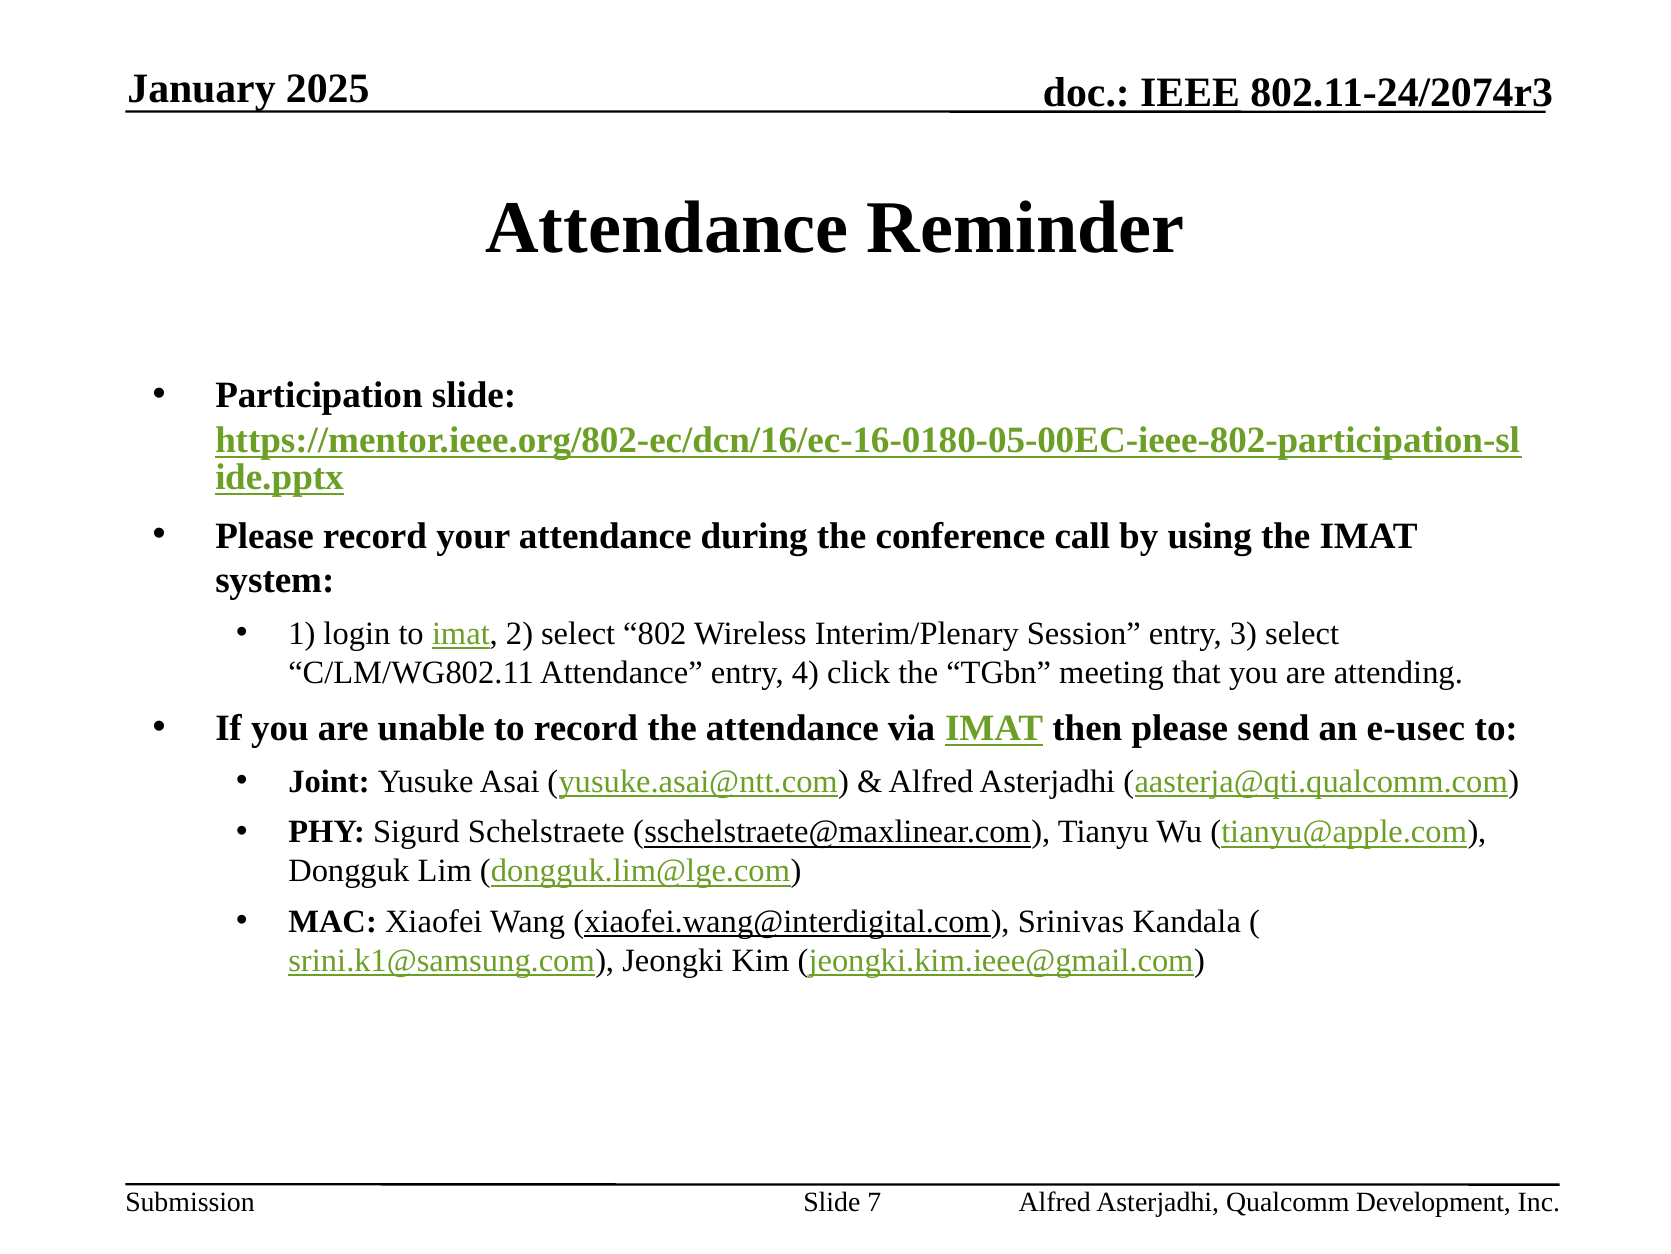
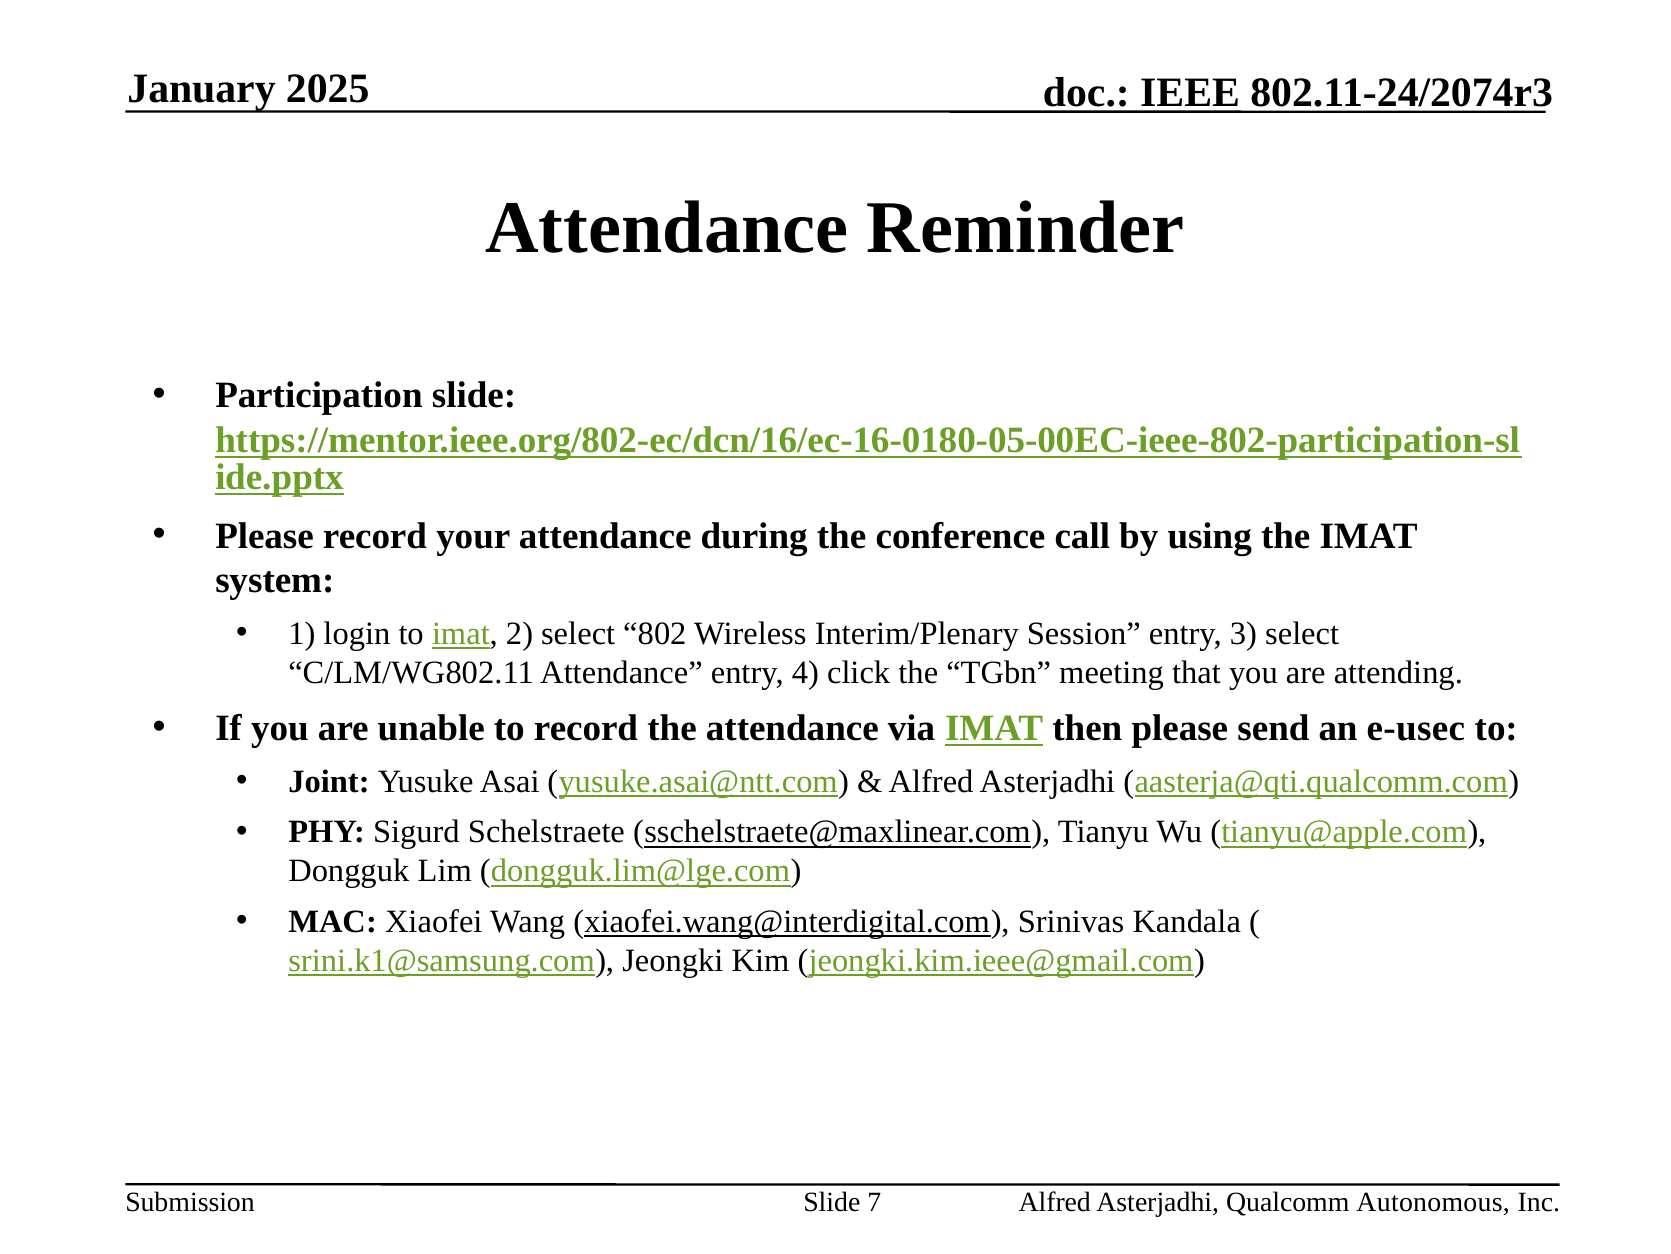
Development: Development -> Autonomous
